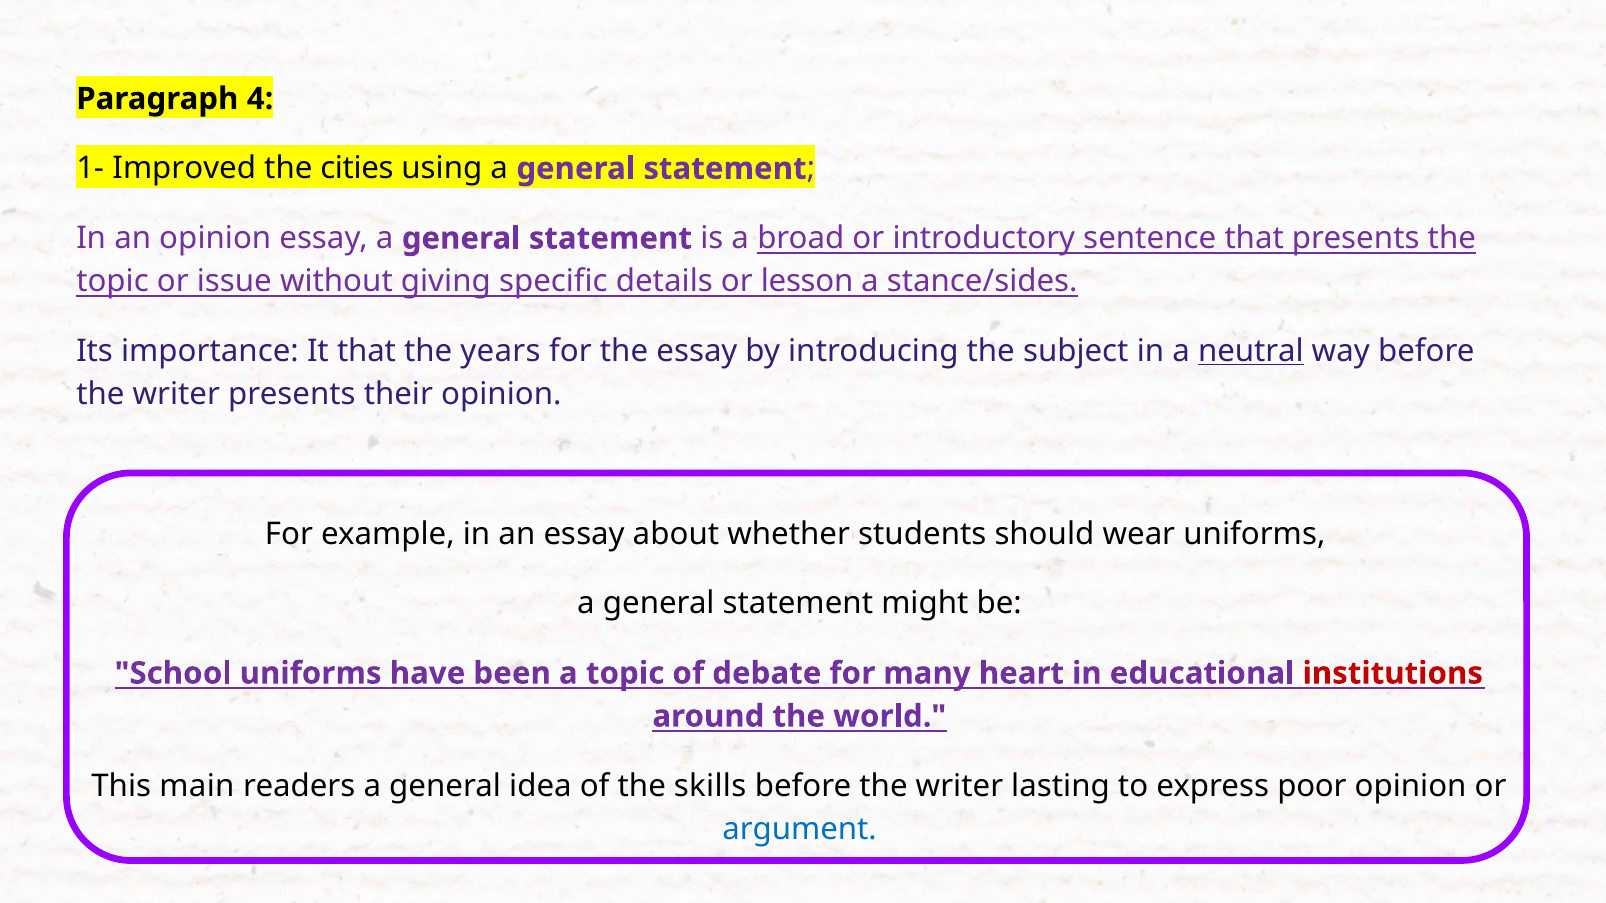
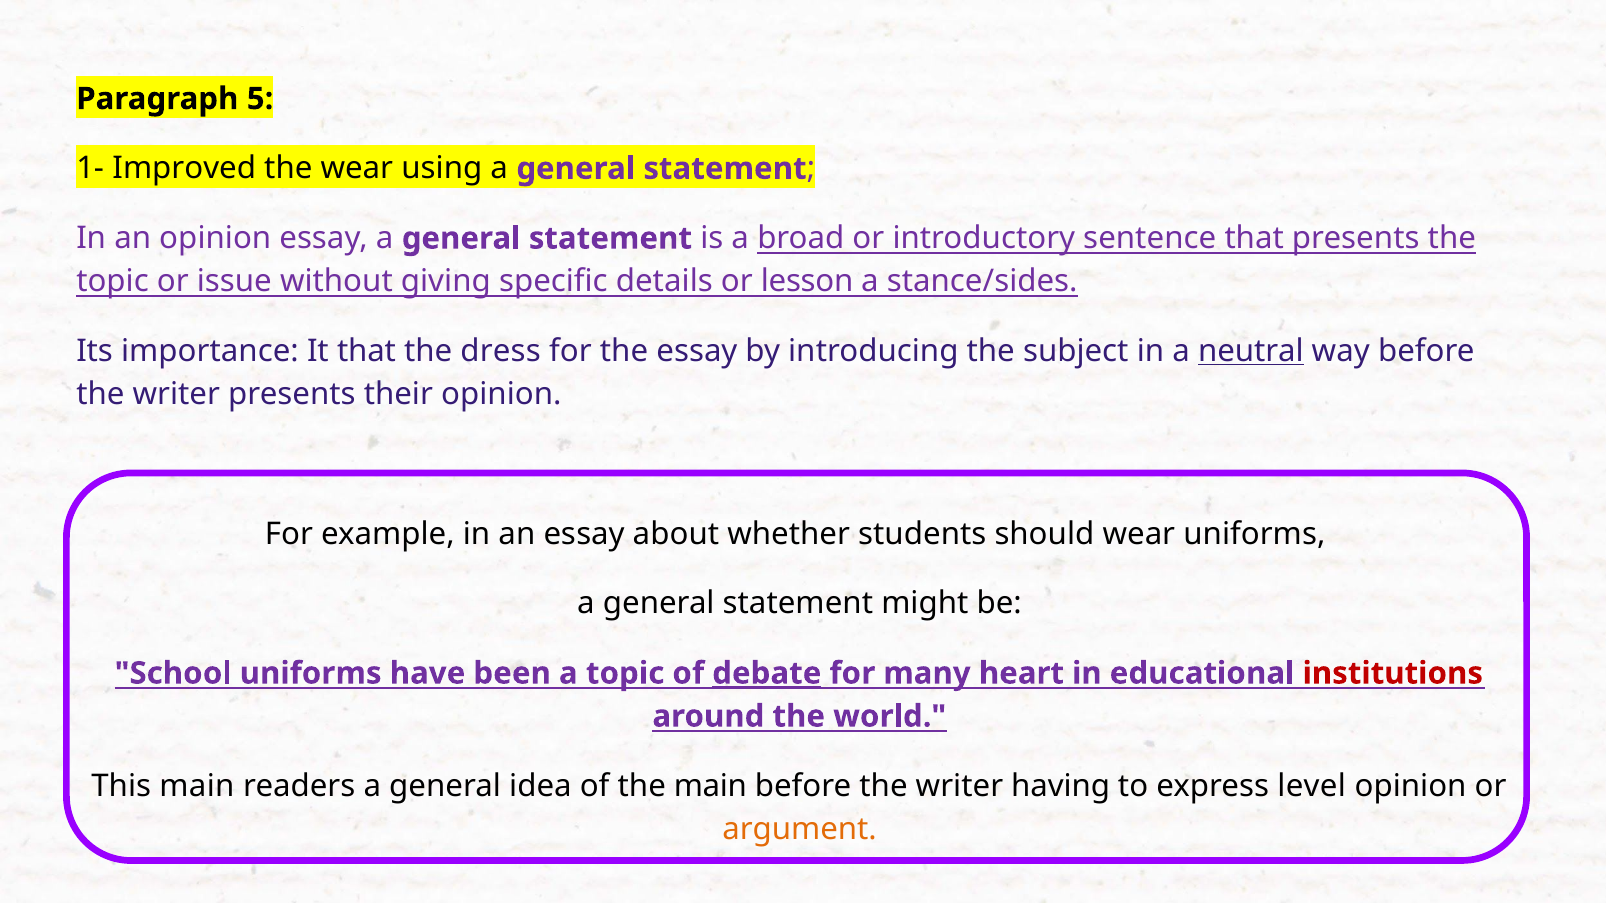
4: 4 -> 5
the cities: cities -> wear
years: years -> dress
debate underline: none -> present
the skills: skills -> main
lasting: lasting -> having
poor: poor -> level
argument colour: blue -> orange
